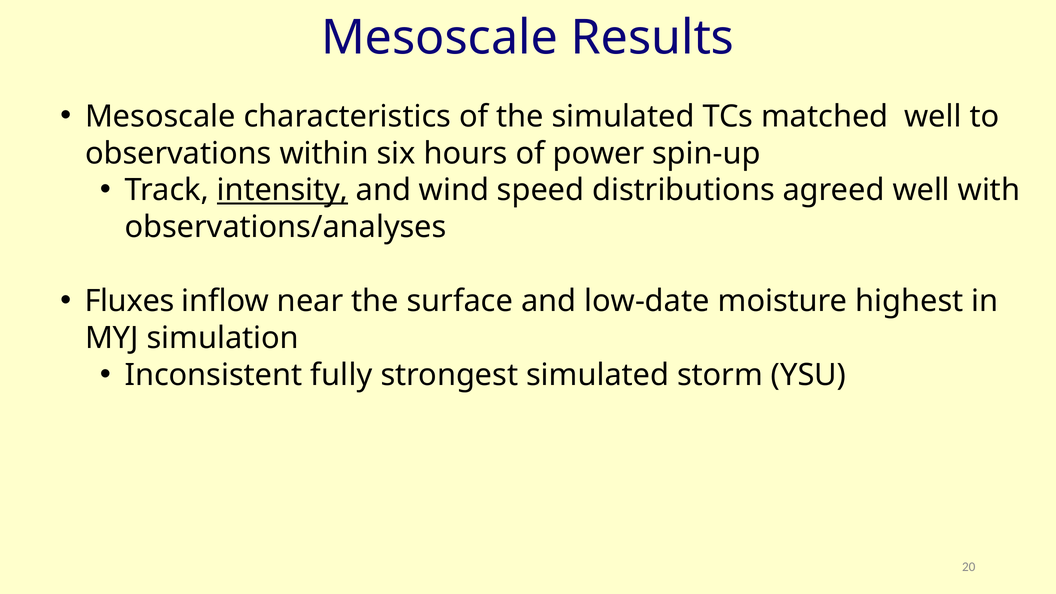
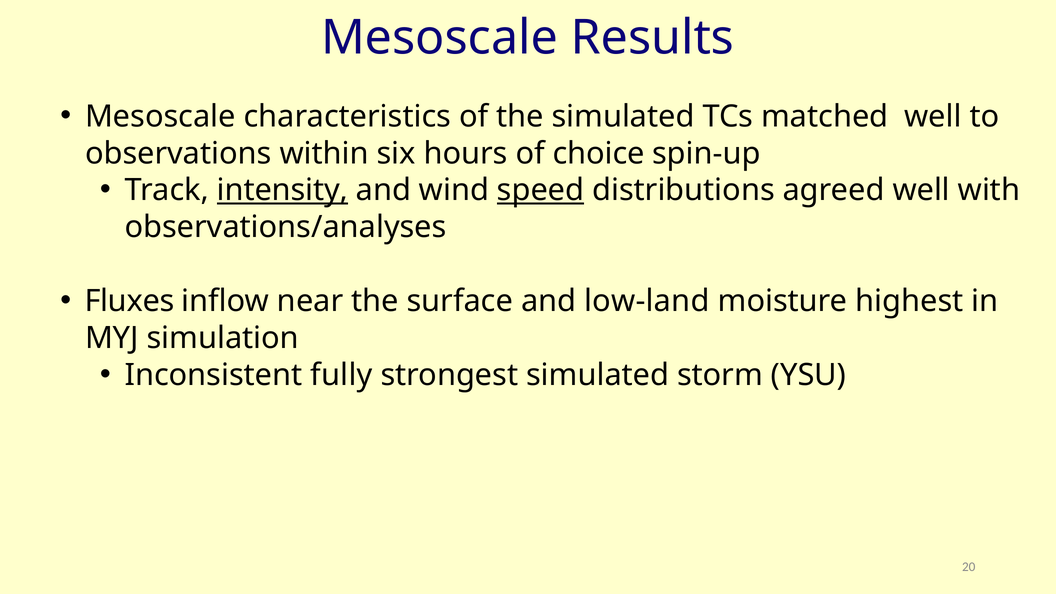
power: power -> choice
speed underline: none -> present
low-date: low-date -> low-land
